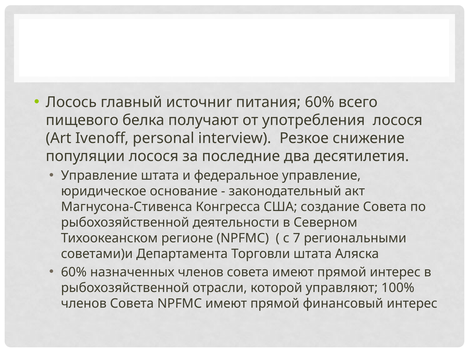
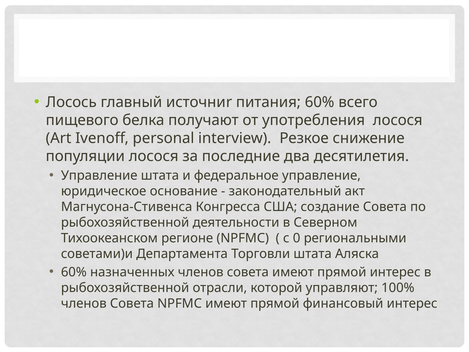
7: 7 -> 0
